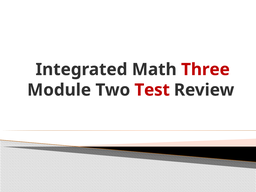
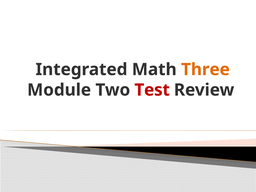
Three colour: red -> orange
